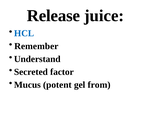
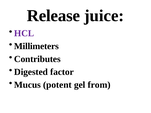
HCL colour: blue -> purple
Remember: Remember -> Millimeters
Understand: Understand -> Contributes
Secreted: Secreted -> Digested
